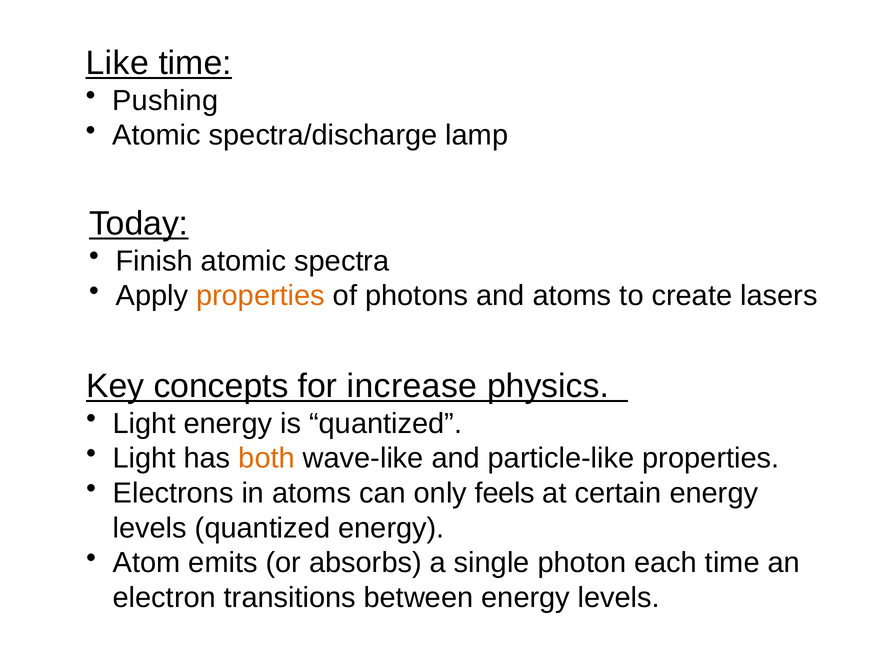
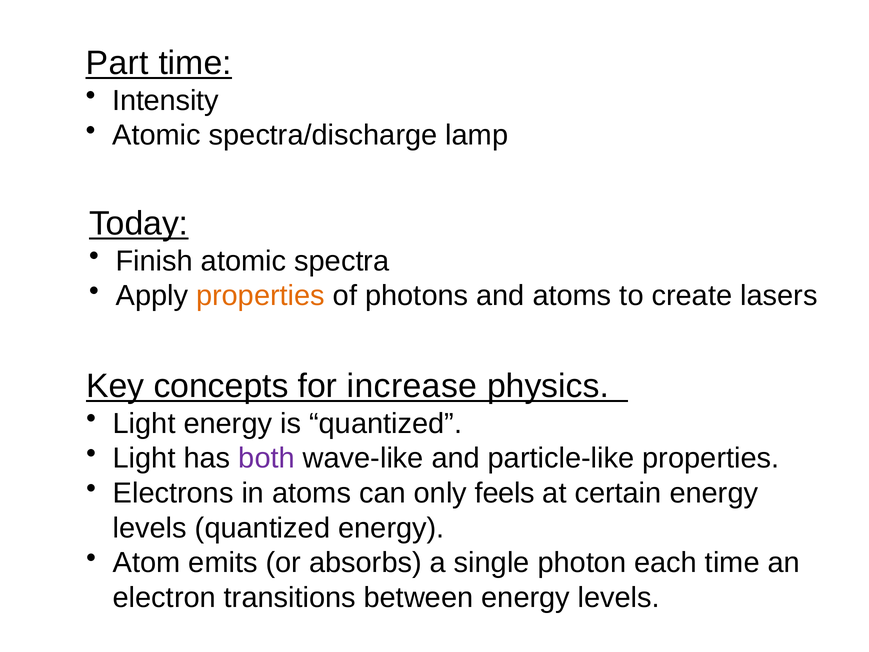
Like: Like -> Part
Pushing: Pushing -> Intensity
both colour: orange -> purple
